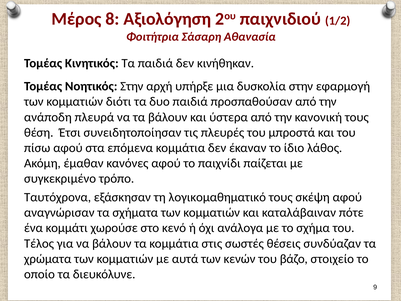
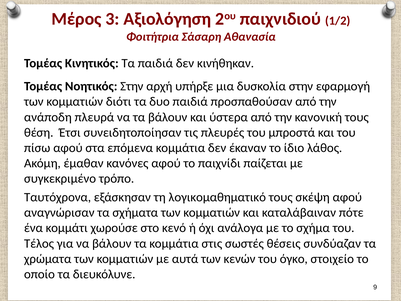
8: 8 -> 3
βάζο: βάζο -> όγκο
